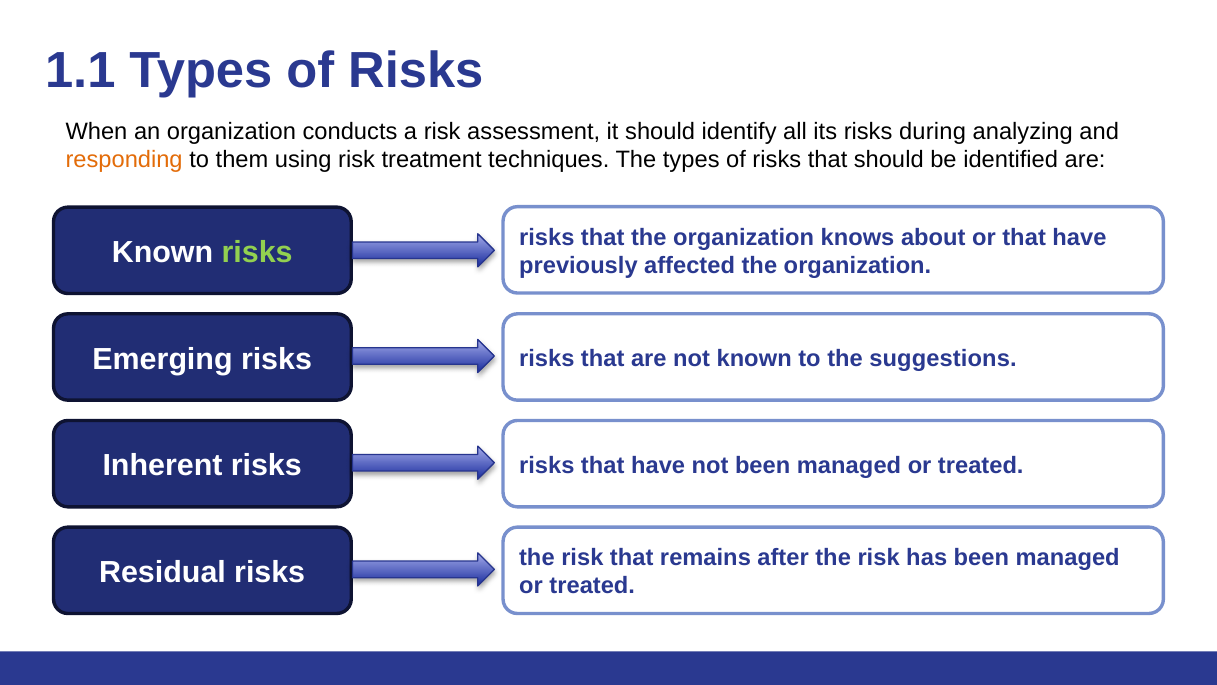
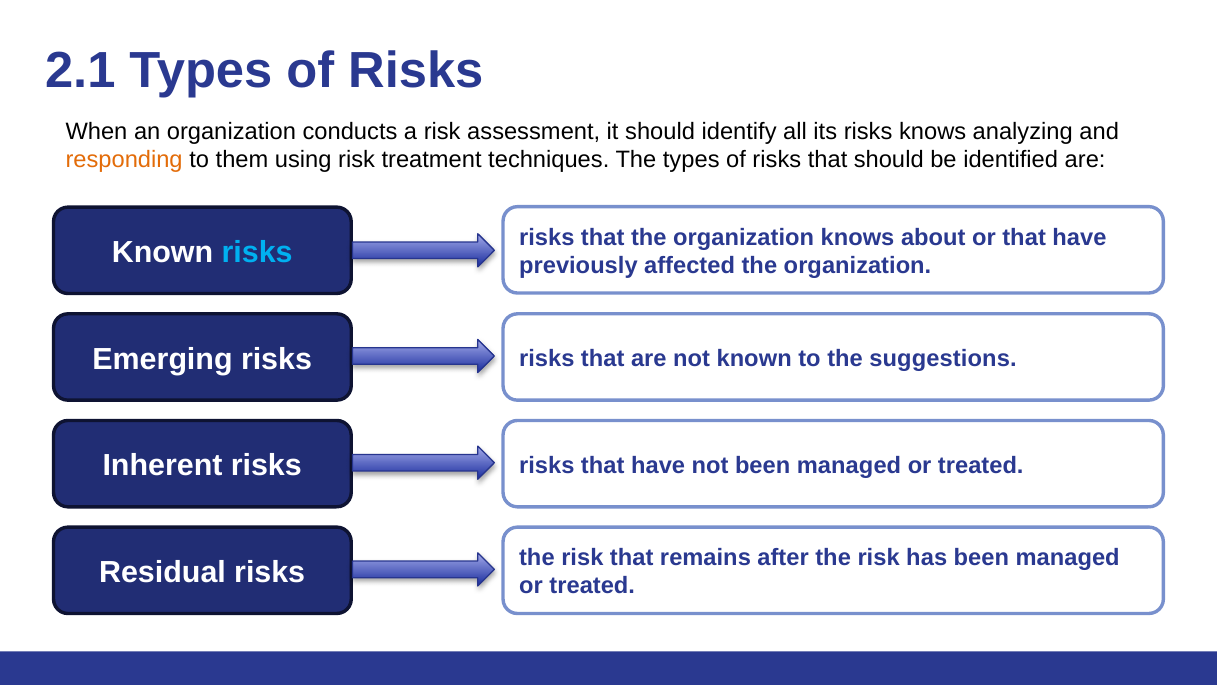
1.1: 1.1 -> 2.1
risks during: during -> knows
risks at (257, 252) colour: light green -> light blue
